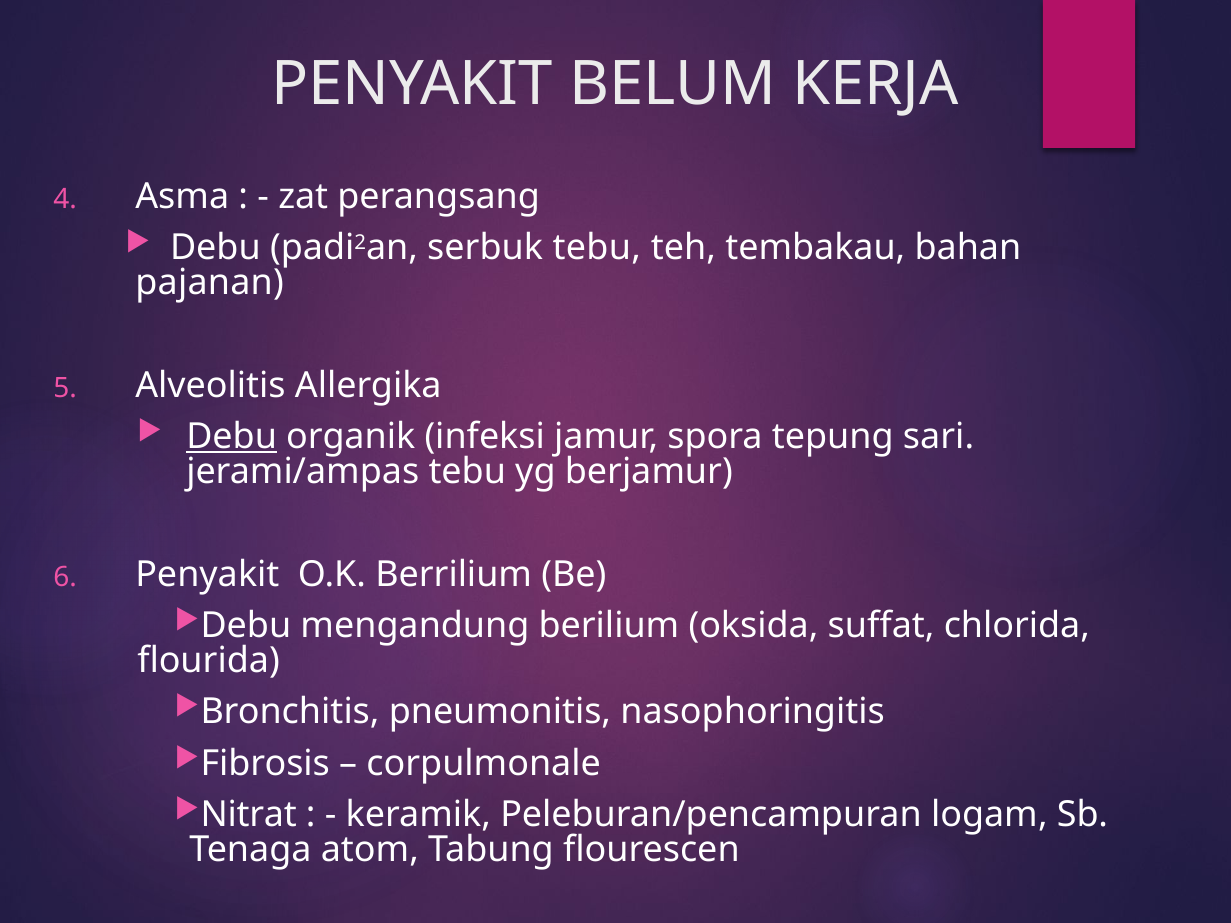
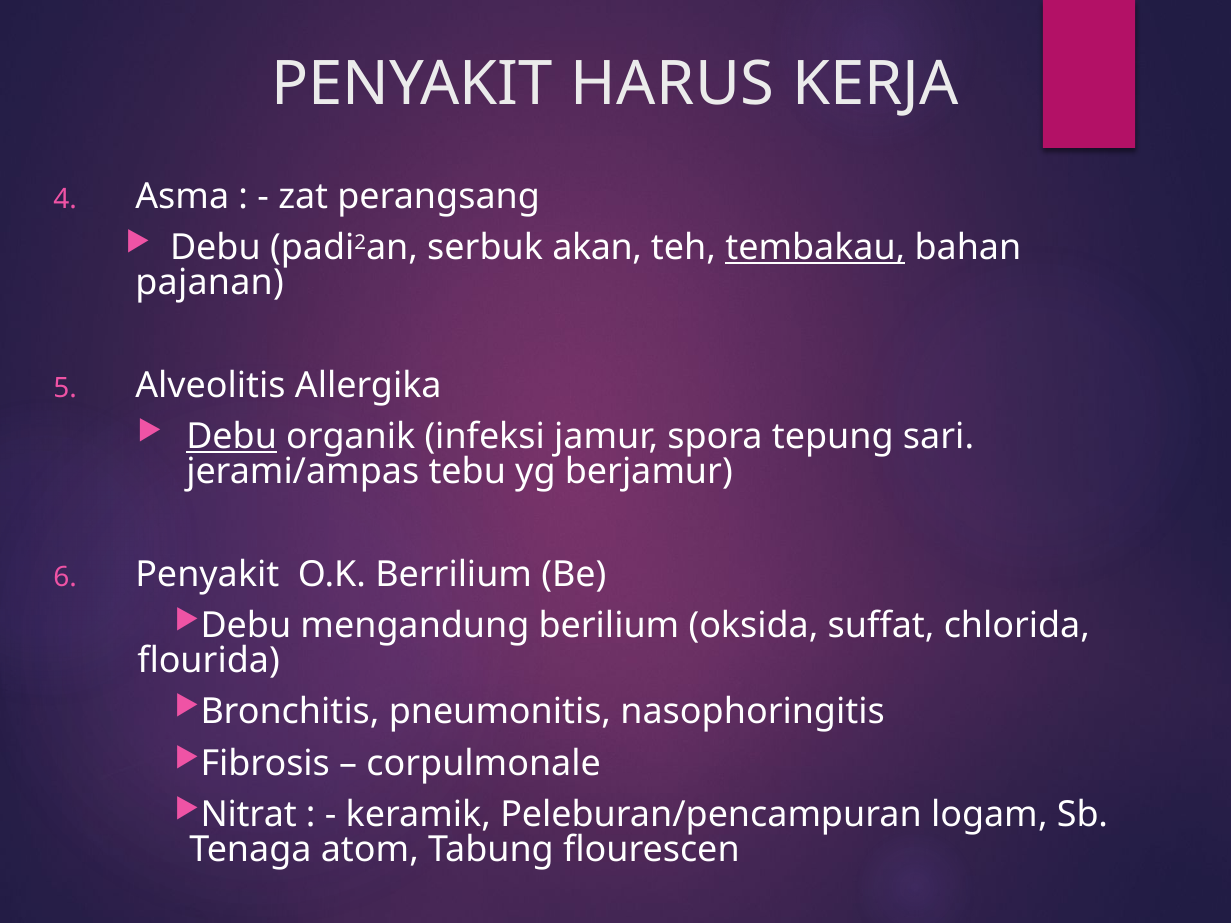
BELUM: BELUM -> HARUS
serbuk tebu: tebu -> akan
tembakau underline: none -> present
